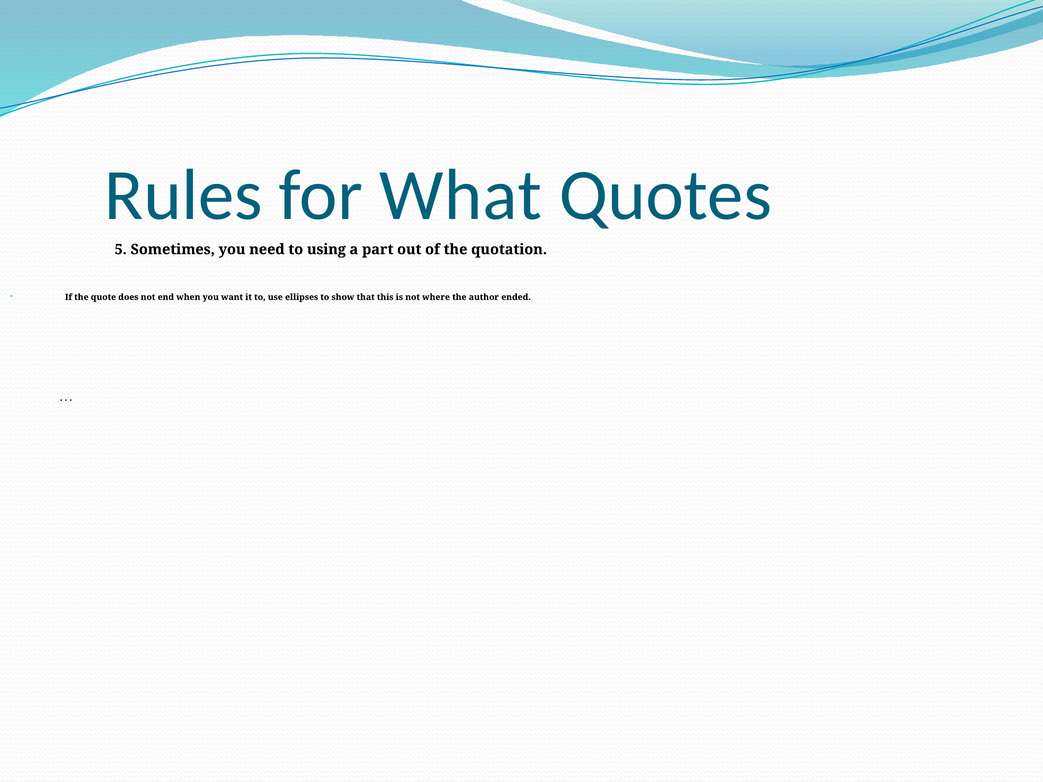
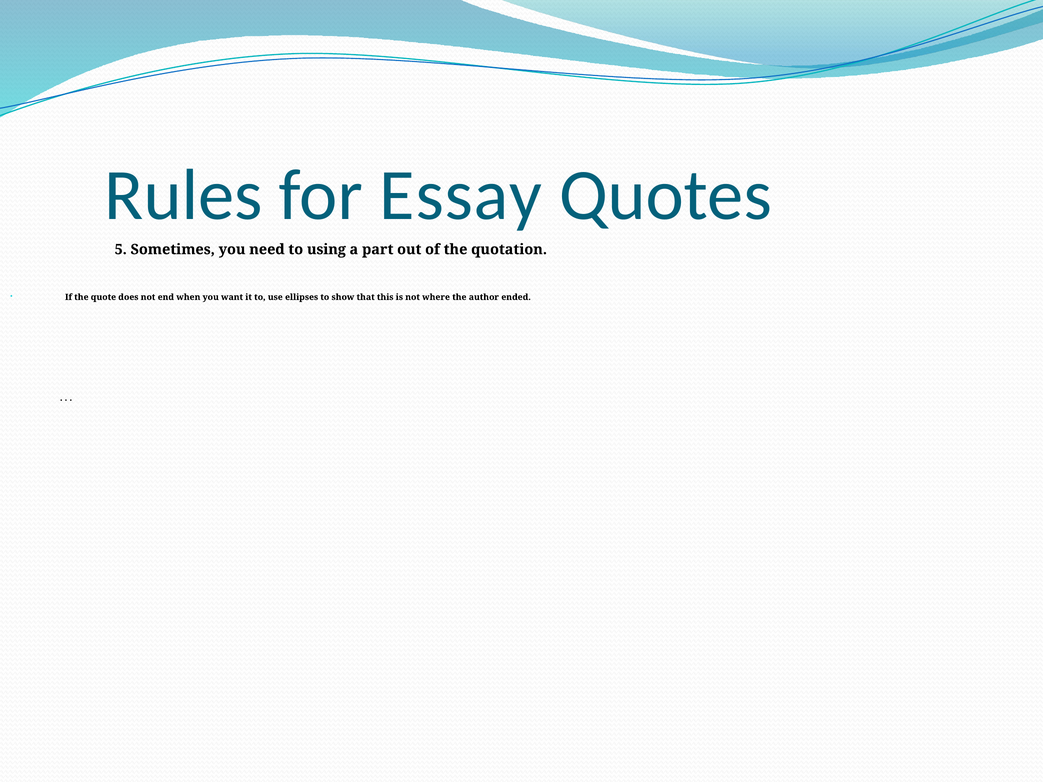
What: What -> Essay
